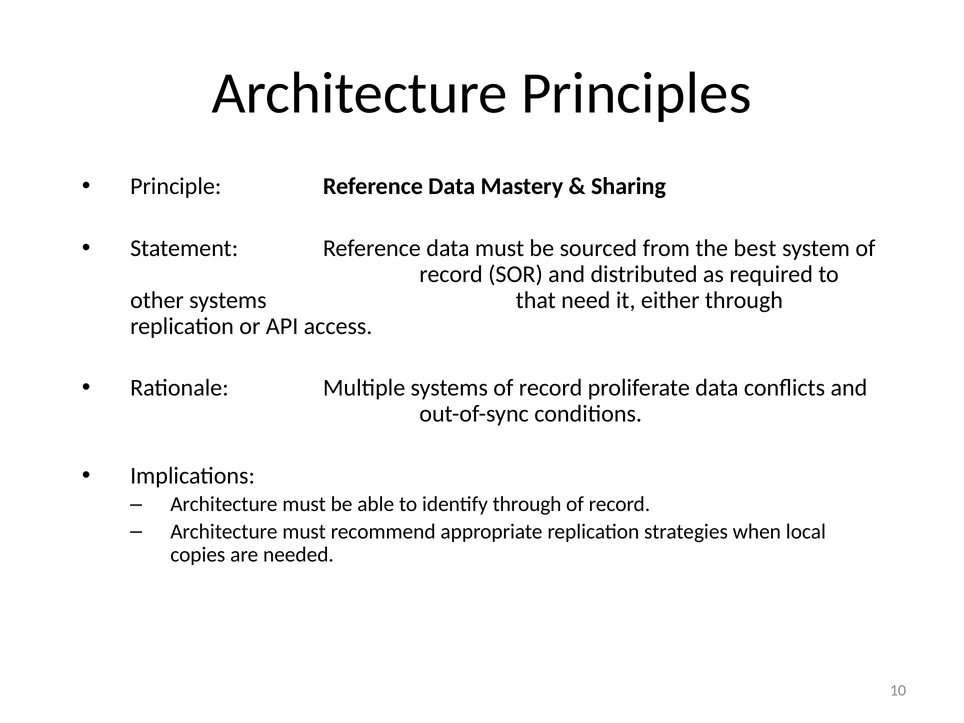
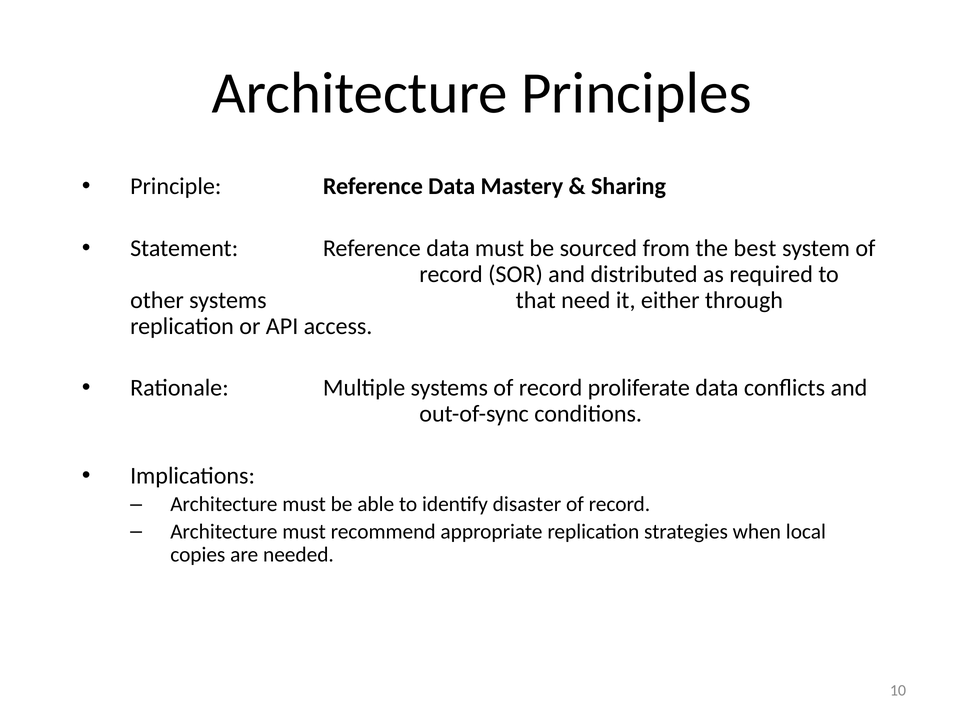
identify through: through -> disaster
